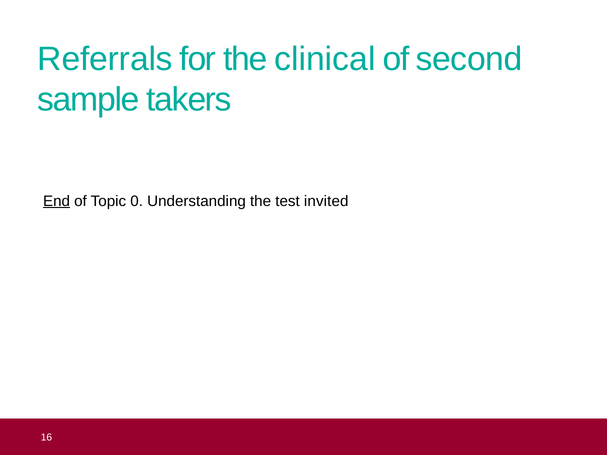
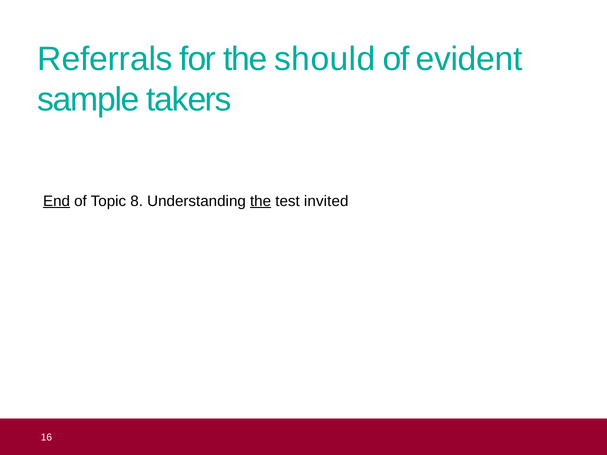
clinical: clinical -> should
second: second -> evident
0: 0 -> 8
the at (261, 201) underline: none -> present
